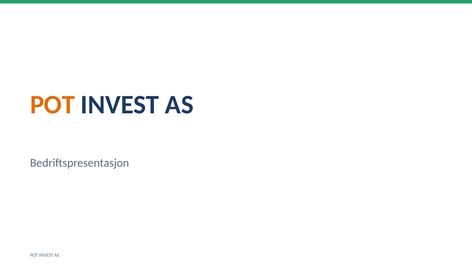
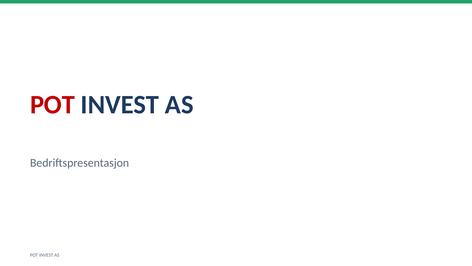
POT at (52, 105) colour: orange -> red
